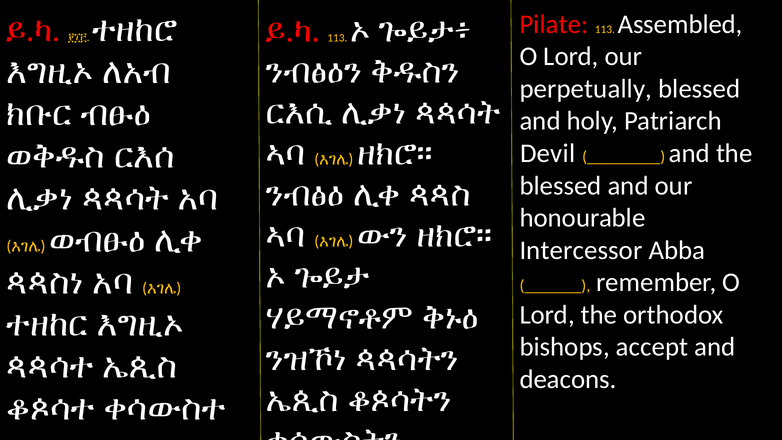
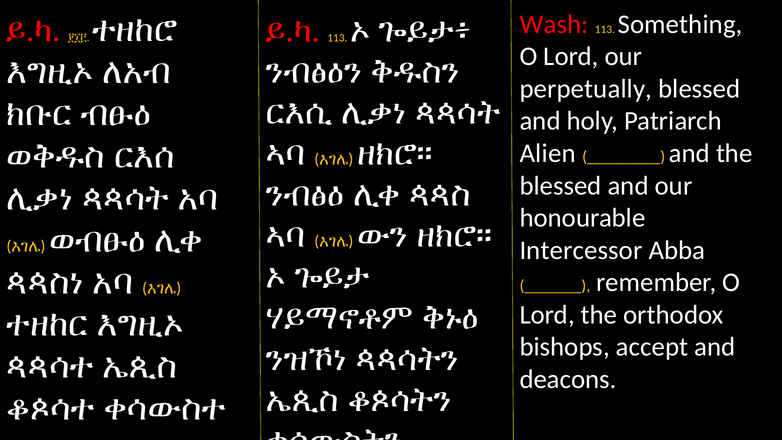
Pilate: Pilate -> Wash
Assembled: Assembled -> Something
Devil: Devil -> Alien
